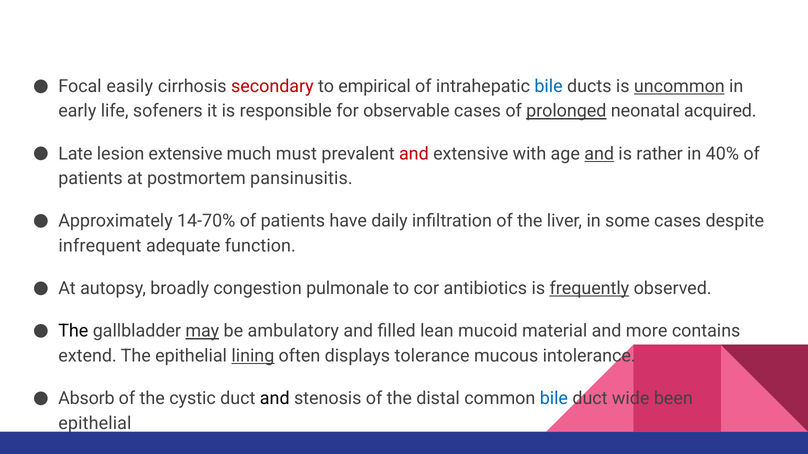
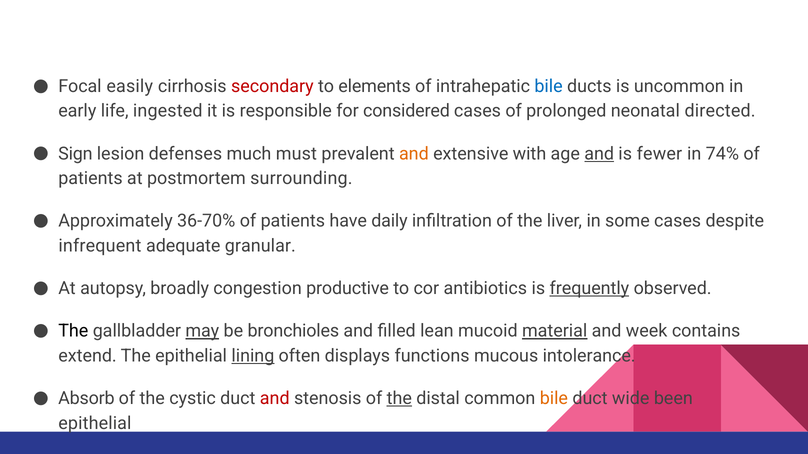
empirical: empirical -> elements
uncommon underline: present -> none
sofeners: sofeners -> ingested
observable: observable -> considered
prolonged underline: present -> none
acquired: acquired -> directed
Late: Late -> Sign
lesion extensive: extensive -> defenses
and at (414, 154) colour: red -> orange
rather: rather -> fewer
40%: 40% -> 74%
pansinusitis: pansinusitis -> surrounding
14-70%: 14-70% -> 36-70%
function: function -> granular
pulmonale: pulmonale -> productive
ambulatory: ambulatory -> bronchioles
material underline: none -> present
more: more -> week
tolerance: tolerance -> functions
and at (275, 399) colour: black -> red
the at (399, 399) underline: none -> present
bile at (554, 399) colour: blue -> orange
